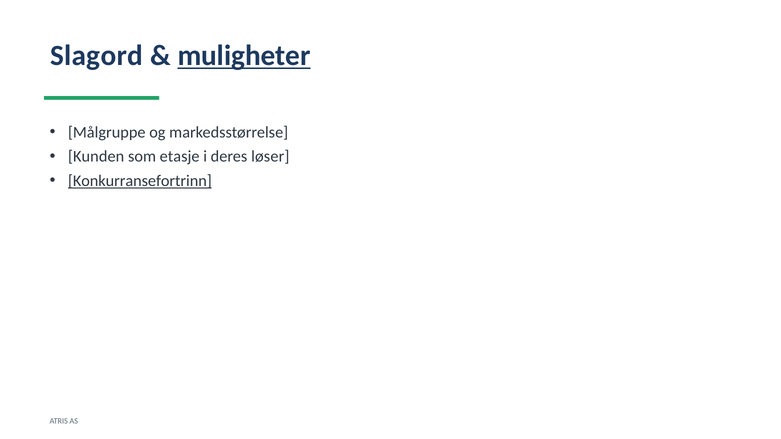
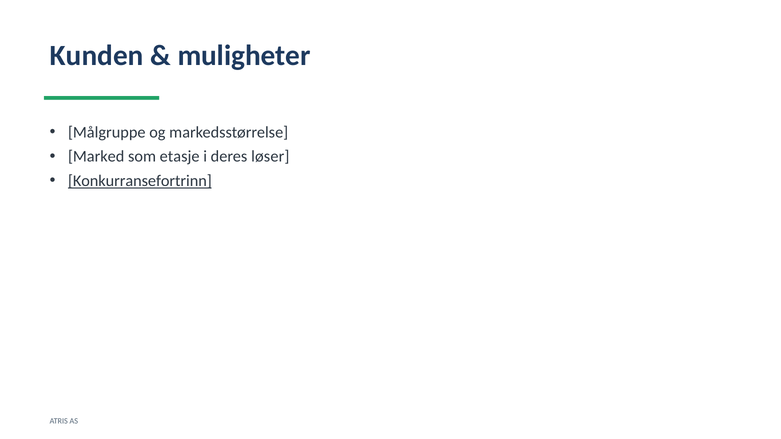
Slagord: Slagord -> Kunden
muligheter underline: present -> none
Kunden: Kunden -> Marked
